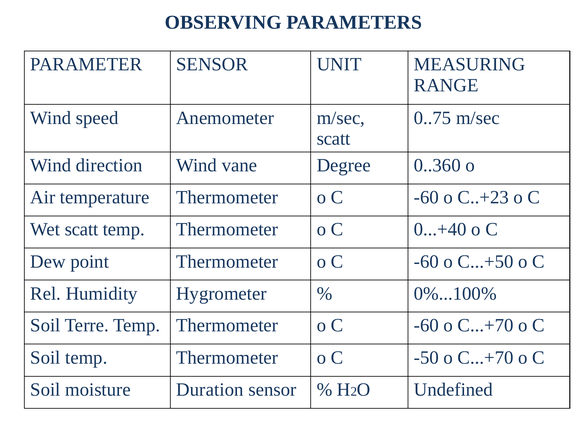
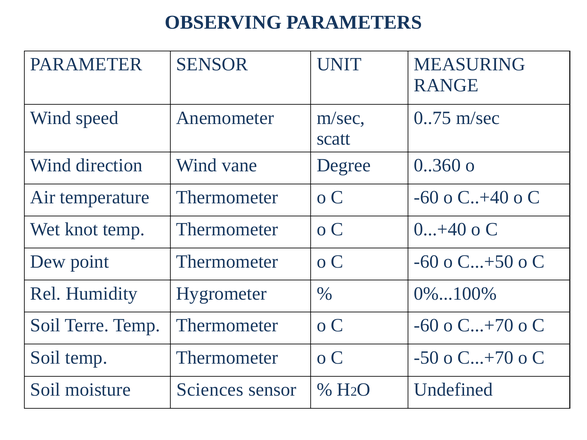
C..+23: C..+23 -> C..+40
Wet scatt: scatt -> knot
Duration: Duration -> Sciences
